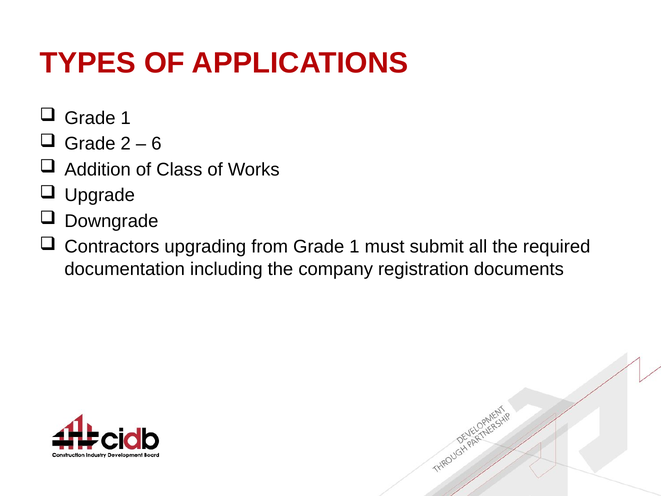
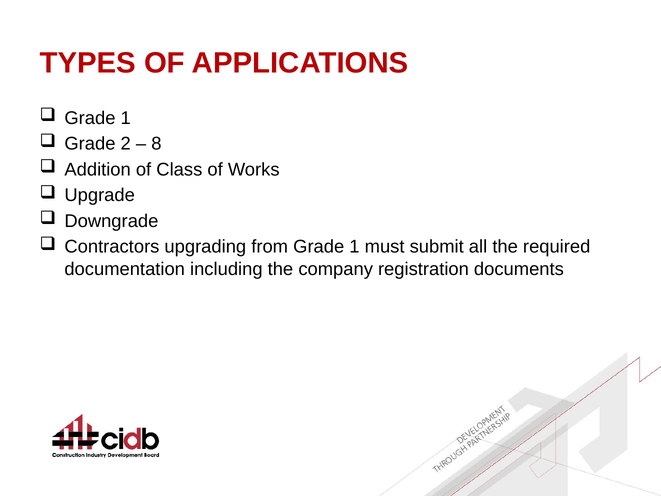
6: 6 -> 8
